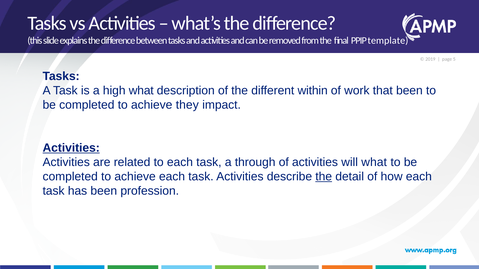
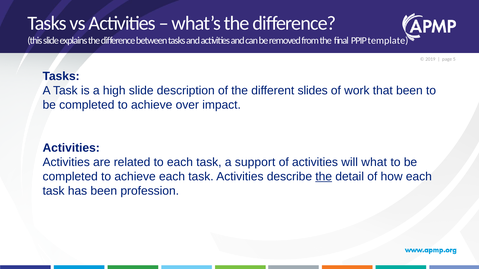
high what: what -> slide
within: within -> slides
they: they -> over
Activities at (71, 148) underline: present -> none
through: through -> support
